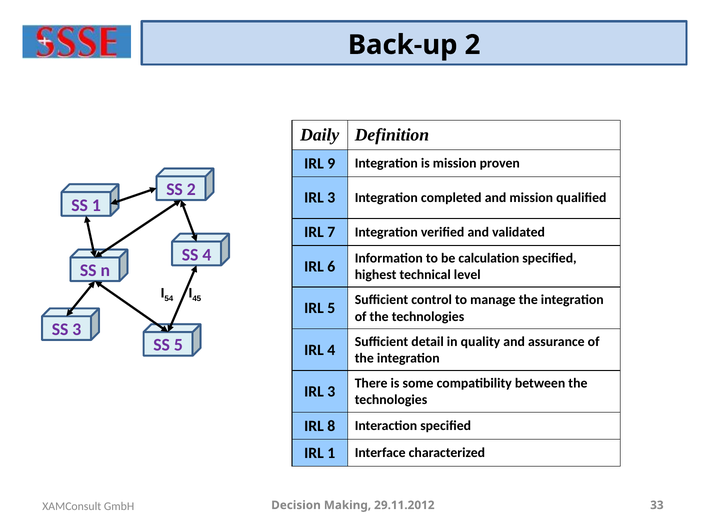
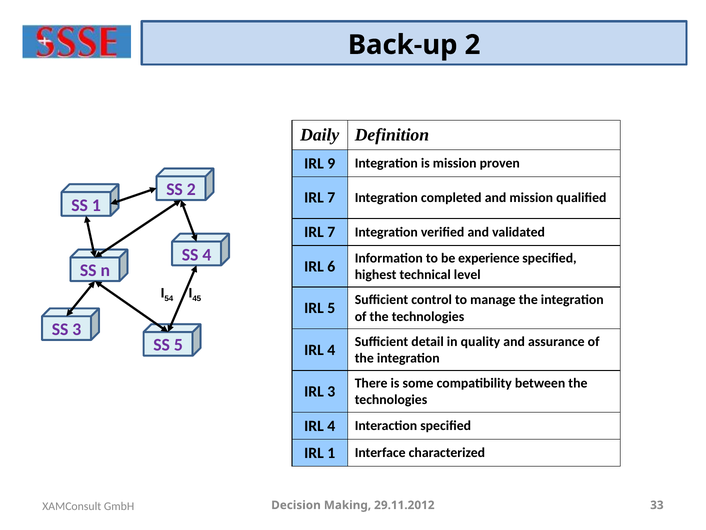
3 at (331, 198): 3 -> 7
calculation: calculation -> experience
8 at (331, 426): 8 -> 4
